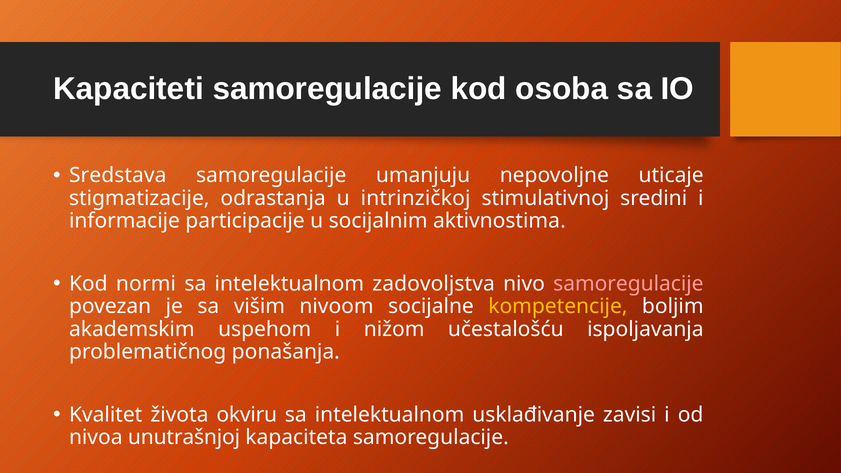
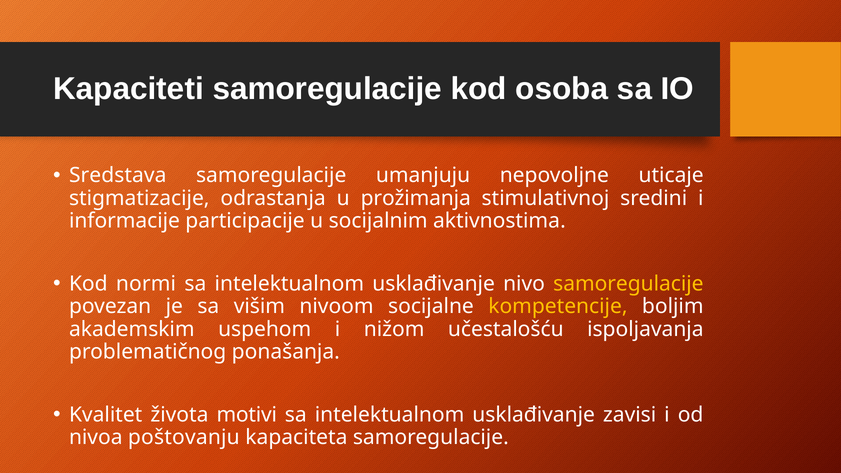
intrinzičkoj: intrinzičkoj -> prožimanja
zadovoljstva at (434, 284): zadovoljstva -> usklađivanje
samoregulacije at (628, 284) colour: pink -> yellow
okviru: okviru -> motivi
unutrašnjoj: unutrašnjoj -> poštovanju
